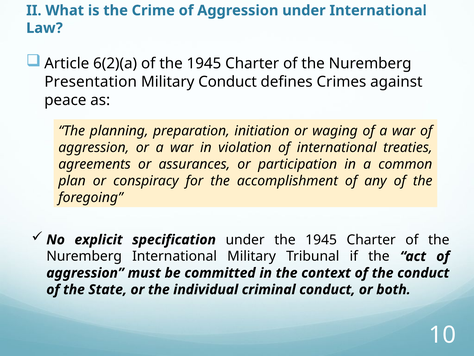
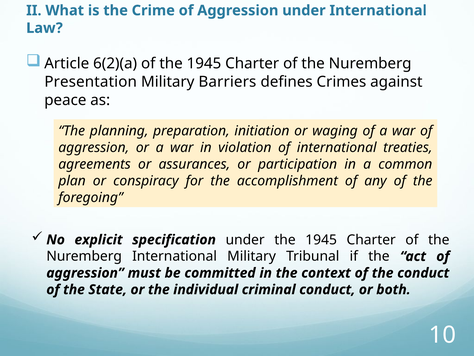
Military Conduct: Conduct -> Barriers
